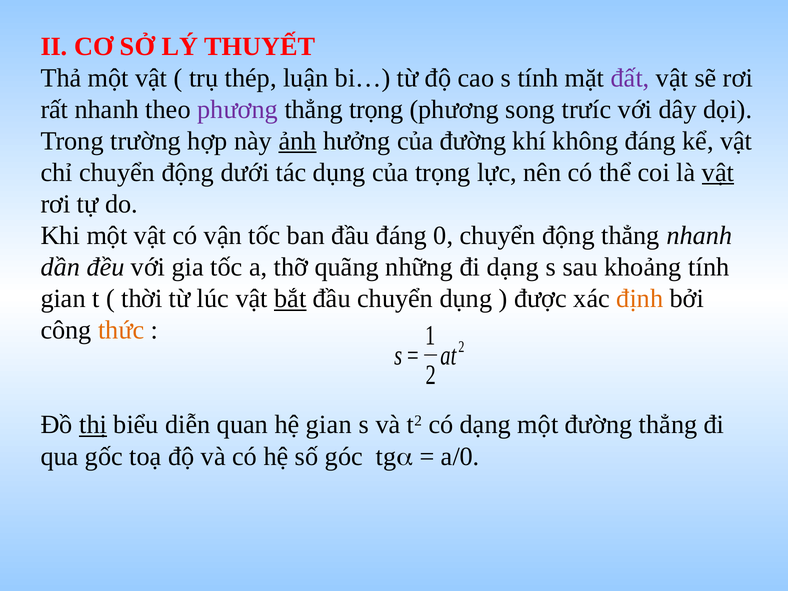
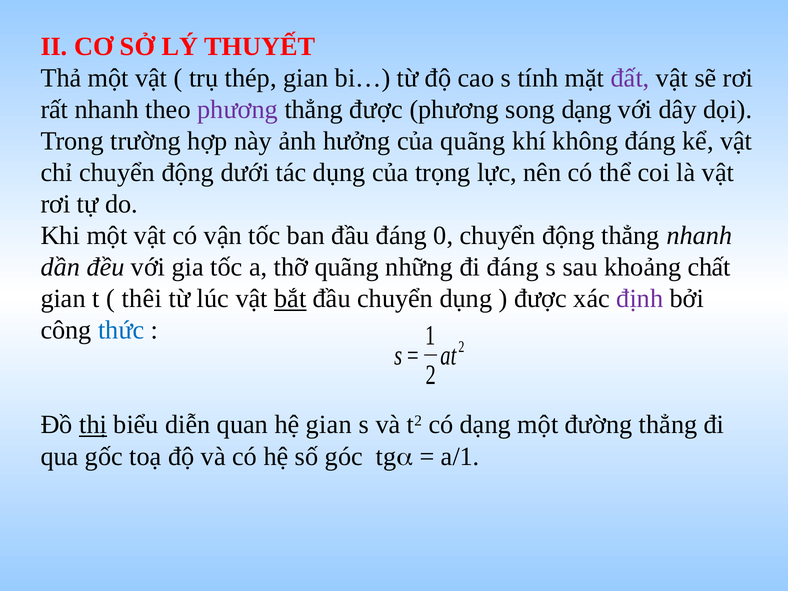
thép luận: luận -> gian
thẳng trọng: trọng -> được
song trưíc: trưíc -> dạng
ảnh underline: present -> none
của đường: đường -> quãng
vật at (718, 173) underline: present -> none
đi dạng: dạng -> đáng
khoảng tính: tính -> chất
thời: thời -> thêi
định colour: orange -> purple
thức colour: orange -> blue
a/0: a/0 -> a/1
